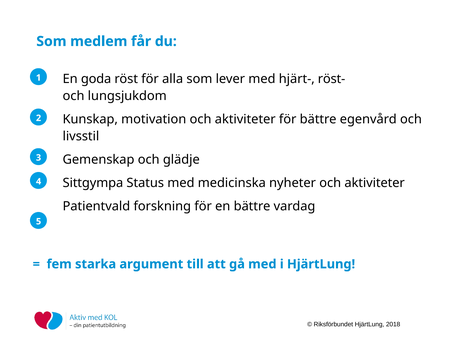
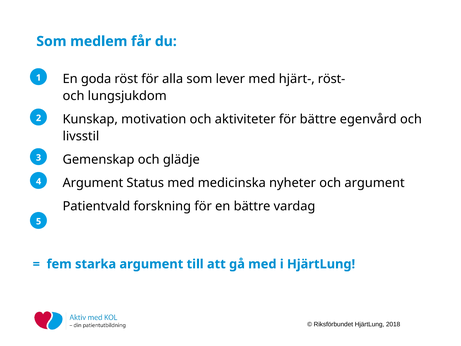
Sittgympa at (93, 183): Sittgympa -> Argument
nyheter och aktiviteter: aktiviteter -> argument
